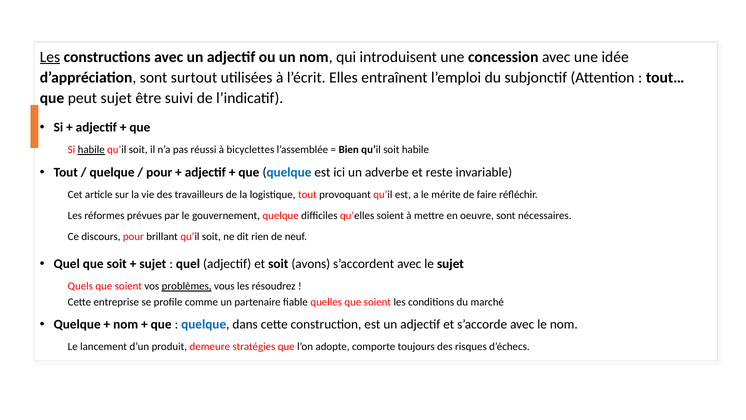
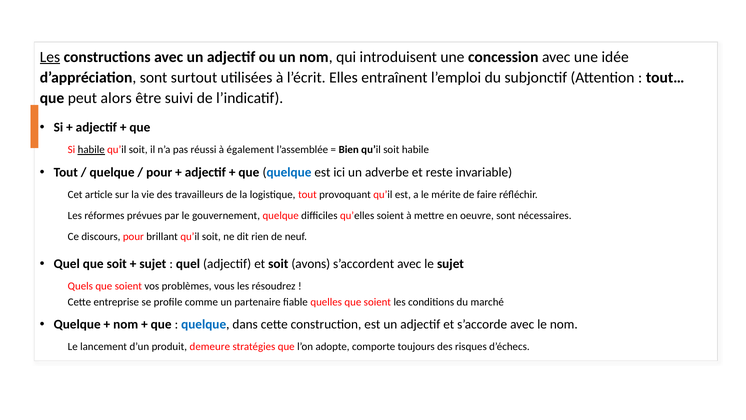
peut sujet: sujet -> alors
bicyclettes: bicyclettes -> également
problèmes underline: present -> none
